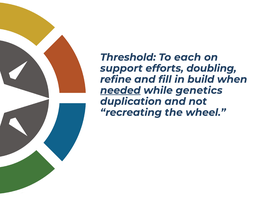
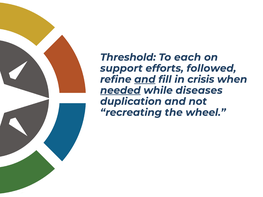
doubling: doubling -> followed
and at (145, 79) underline: none -> present
build: build -> crisis
genetics: genetics -> diseases
